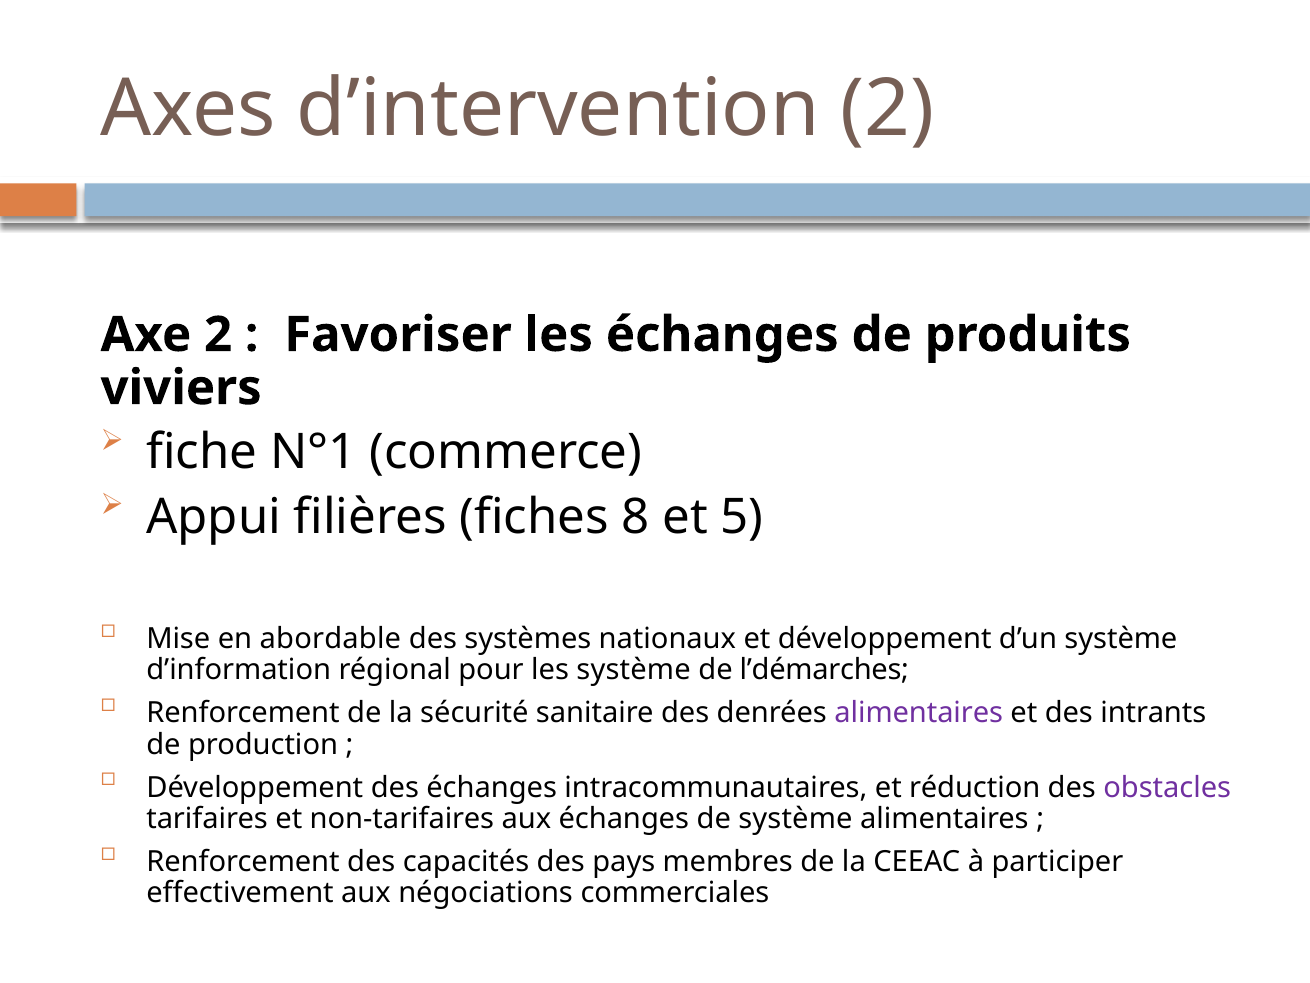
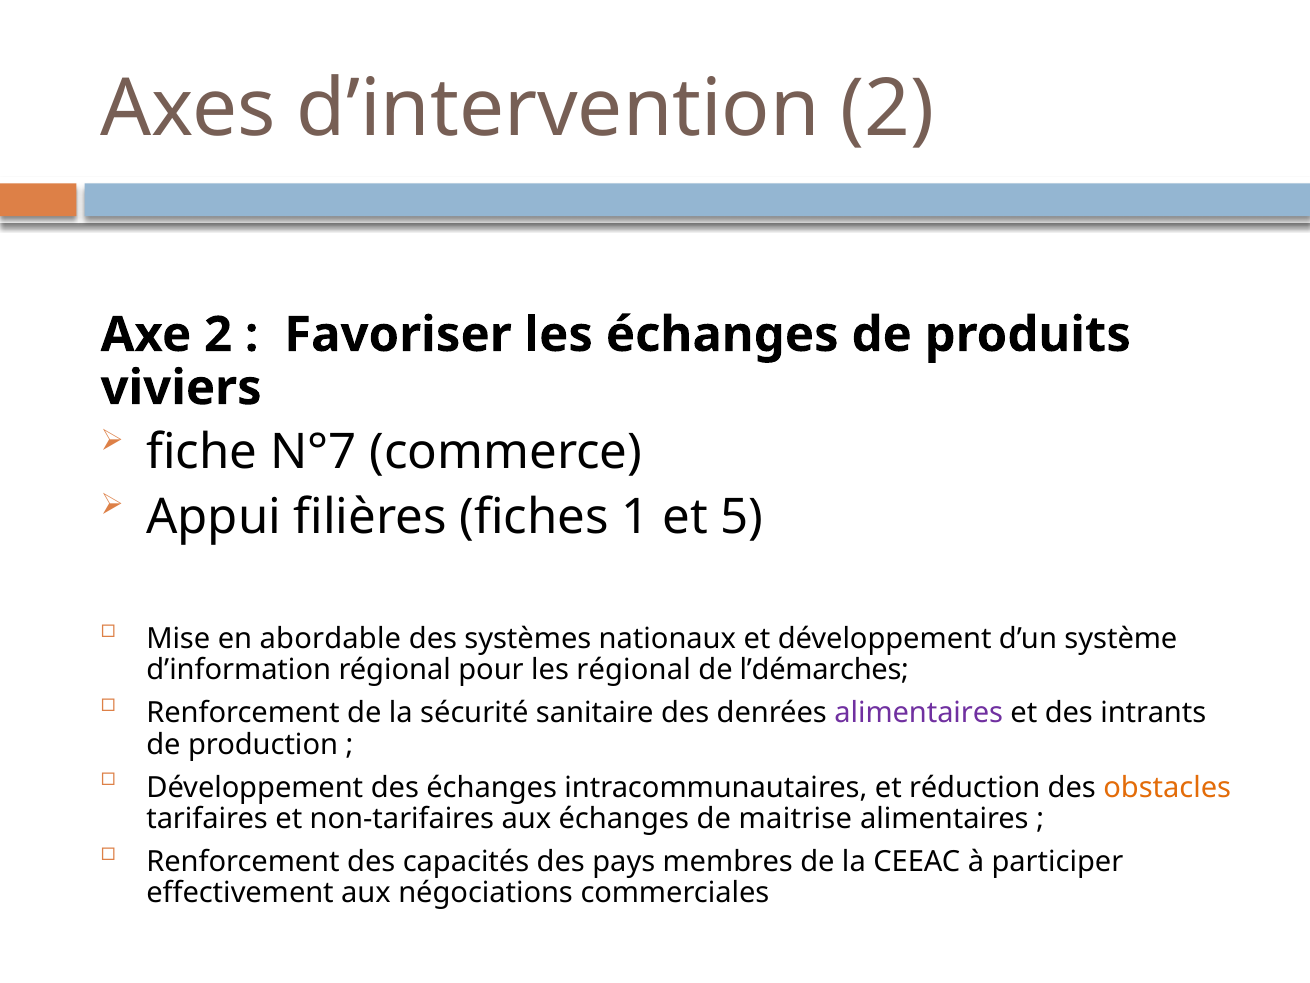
N°1: N°1 -> N°7
8: 8 -> 1
les système: système -> régional
obstacles colour: purple -> orange
de système: système -> maitrise
